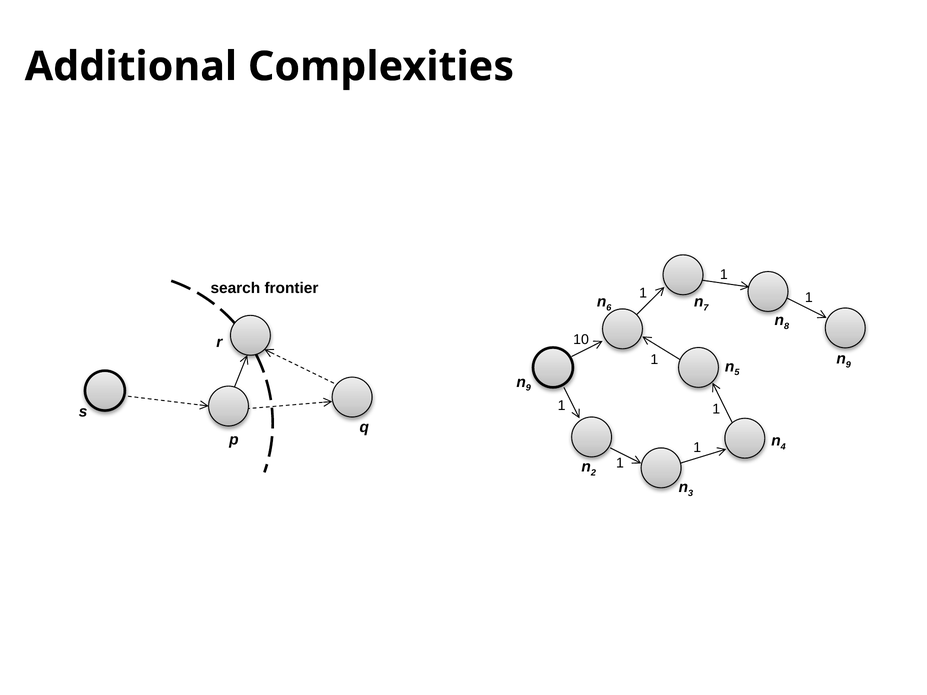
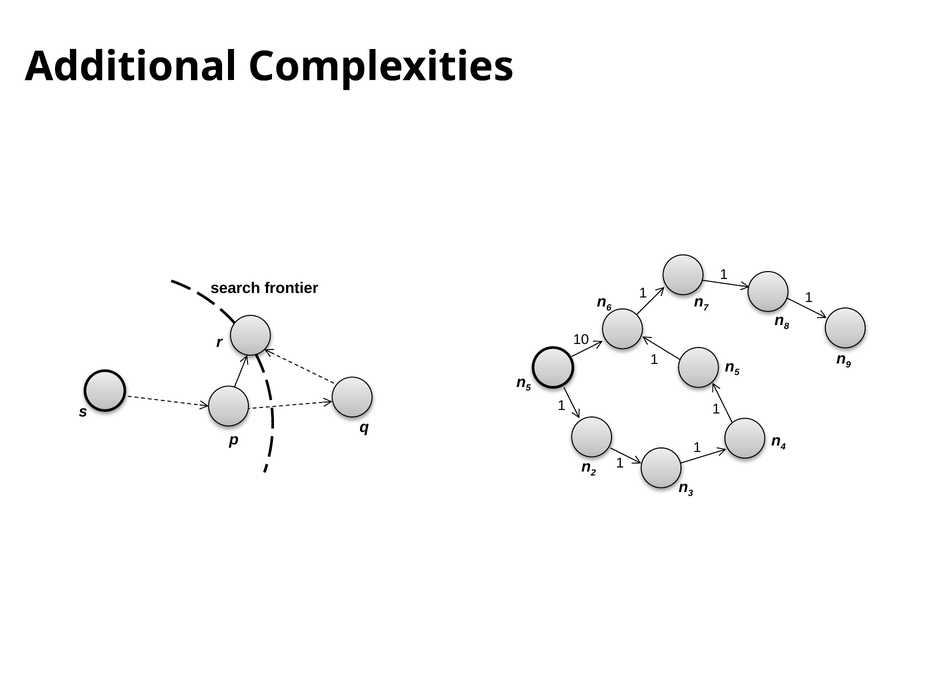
9 at (528, 388): 9 -> 5
